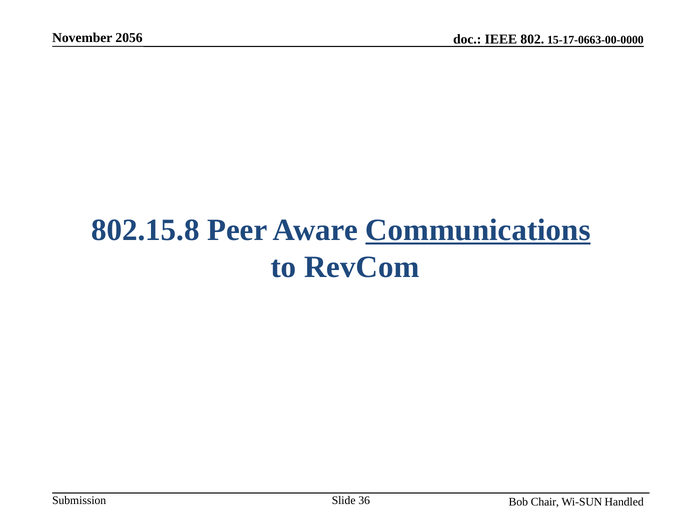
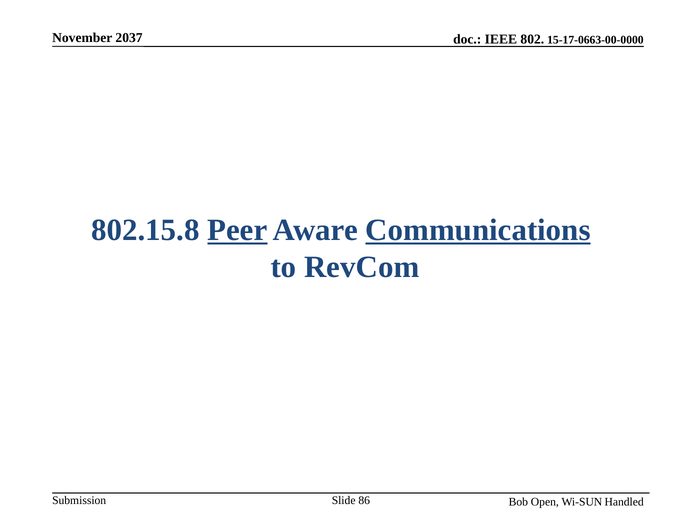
2056: 2056 -> 2037
Peer underline: none -> present
36: 36 -> 86
Chair: Chair -> Open
